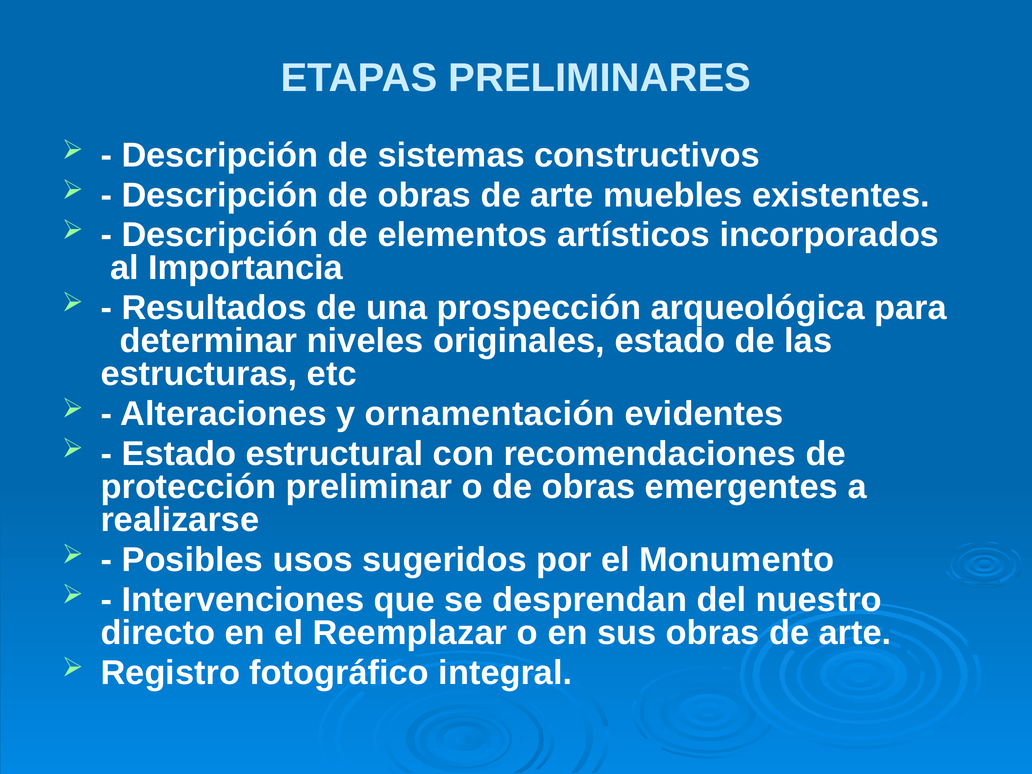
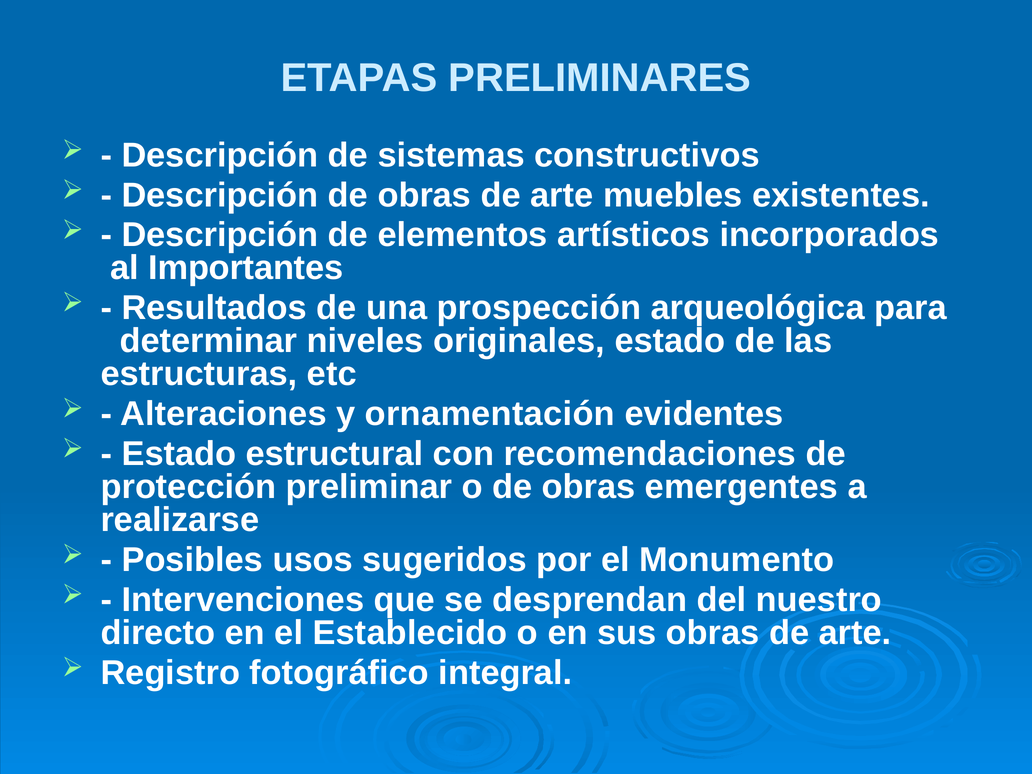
Importancia: Importancia -> Importantes
Reemplazar: Reemplazar -> Establecido
